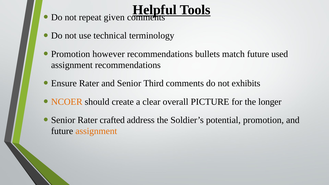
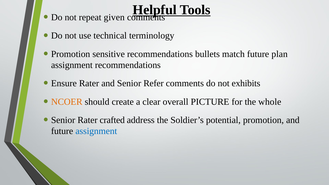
however: however -> sensitive
used: used -> plan
Third: Third -> Refer
longer: longer -> whole
assignment at (96, 131) colour: orange -> blue
